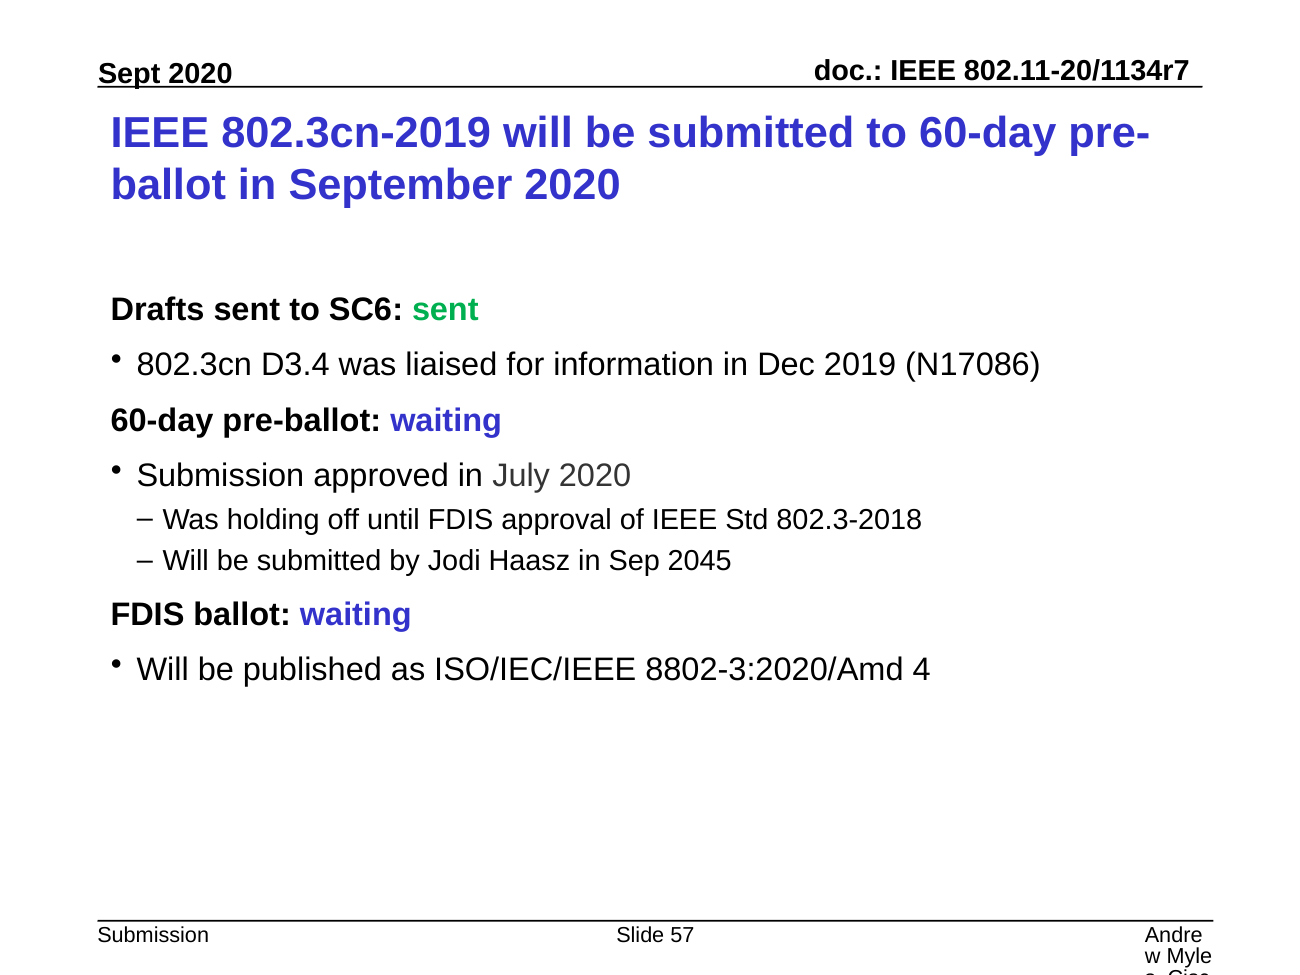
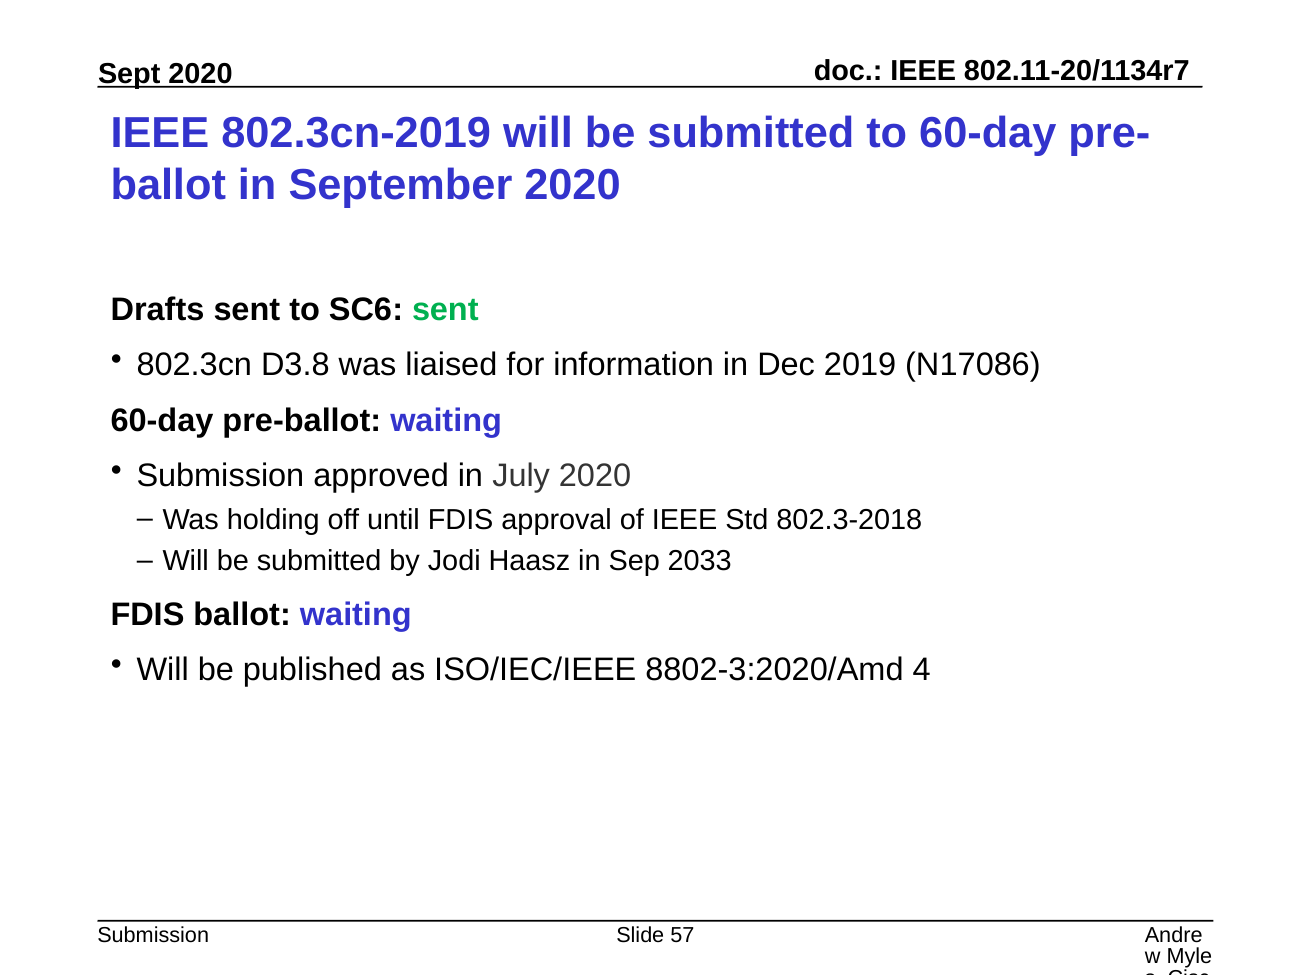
D3.4: D3.4 -> D3.8
2045: 2045 -> 2033
